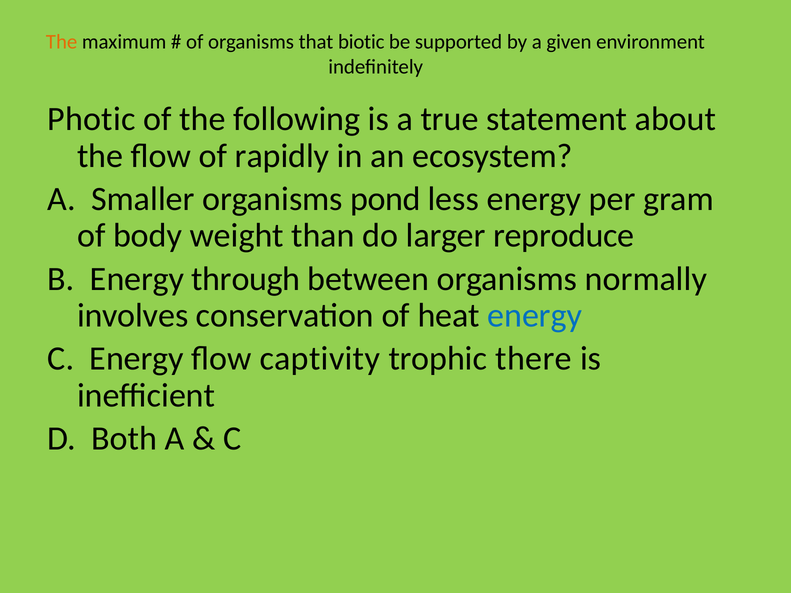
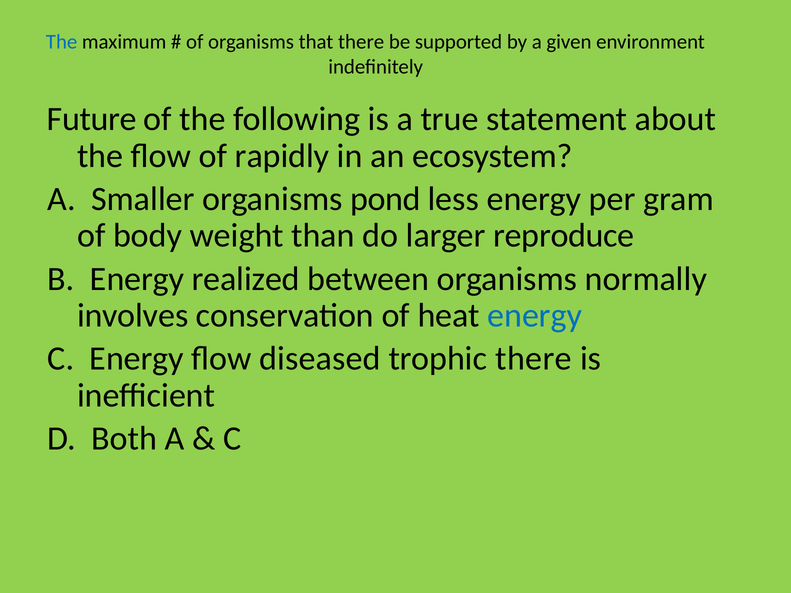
The at (62, 42) colour: orange -> blue
that biotic: biotic -> there
Photic: Photic -> Future
through: through -> realized
captivity: captivity -> diseased
